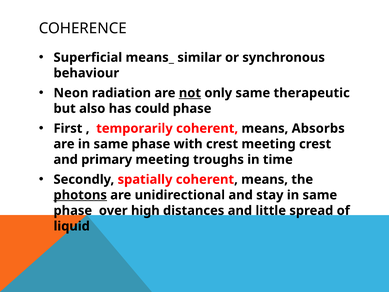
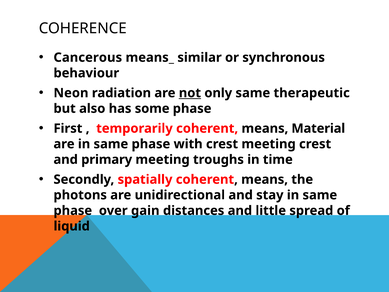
Superficial: Superficial -> Cancerous
could: could -> some
Absorbs: Absorbs -> Material
photons underline: present -> none
high: high -> gain
